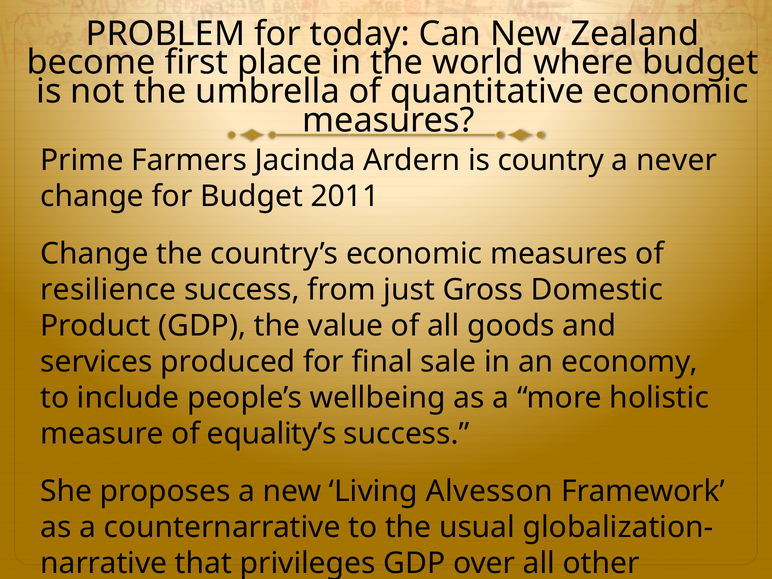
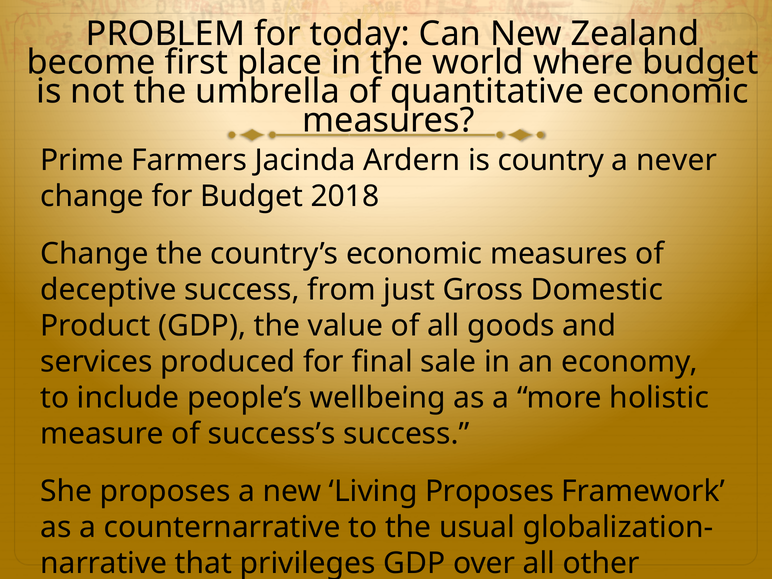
2011: 2011 -> 2018
resilience: resilience -> deceptive
equality’s: equality’s -> success’s
Living Alvesson: Alvesson -> Proposes
